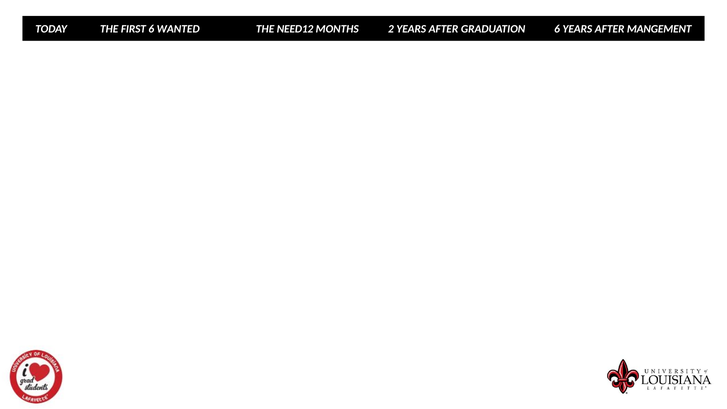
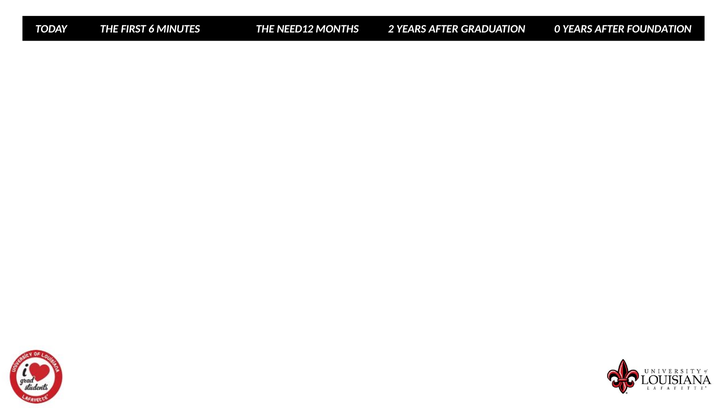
WANTED: WANTED -> MINUTES
GRADUATION 6: 6 -> 0
MANGEMENT: MANGEMENT -> FOUNDATION
